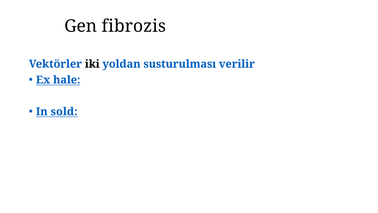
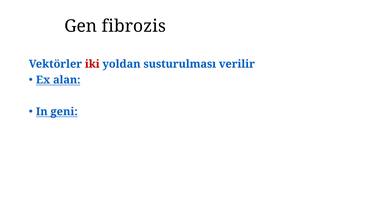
iki colour: black -> red
hale: hale -> alan
sold: sold -> geni
